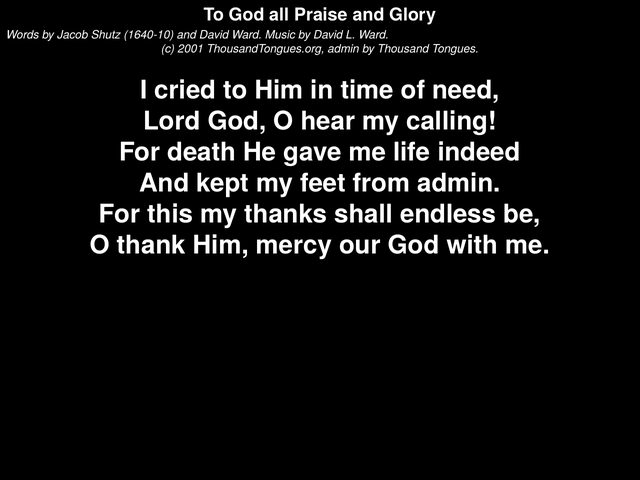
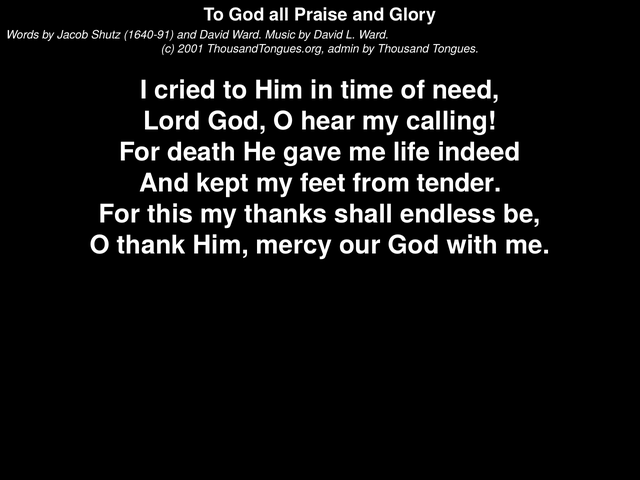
1640-10: 1640-10 -> 1640-91
from admin: admin -> tender
